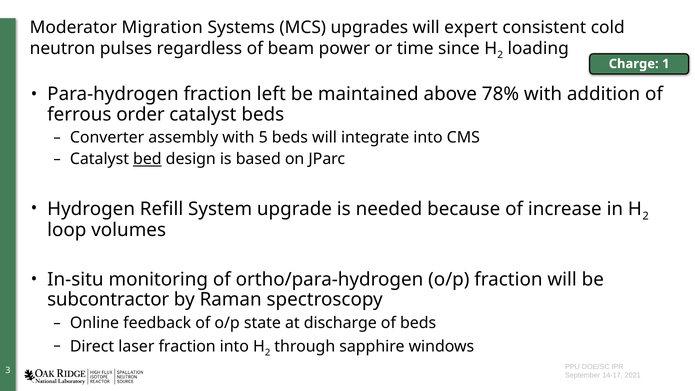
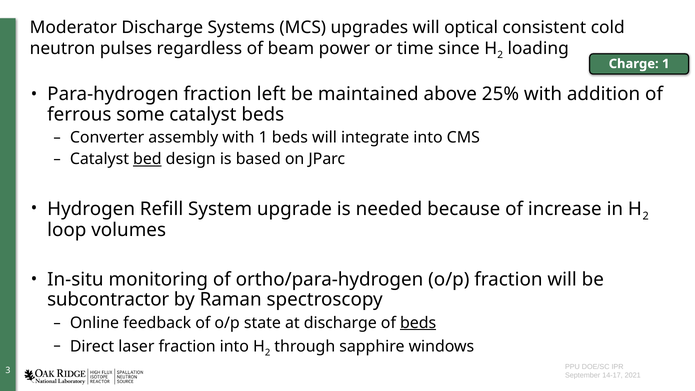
Moderator Migration: Migration -> Discharge
expert: expert -> optical
78%: 78% -> 25%
order: order -> some
with 5: 5 -> 1
beds at (418, 323) underline: none -> present
